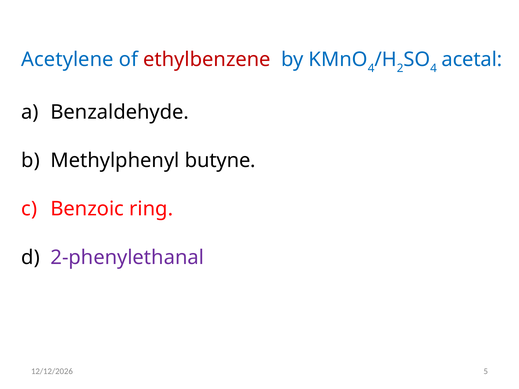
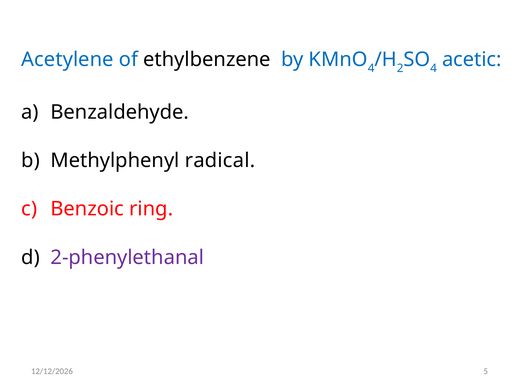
ethylbenzene colour: red -> black
acetal: acetal -> acetic
butyne: butyne -> radical
